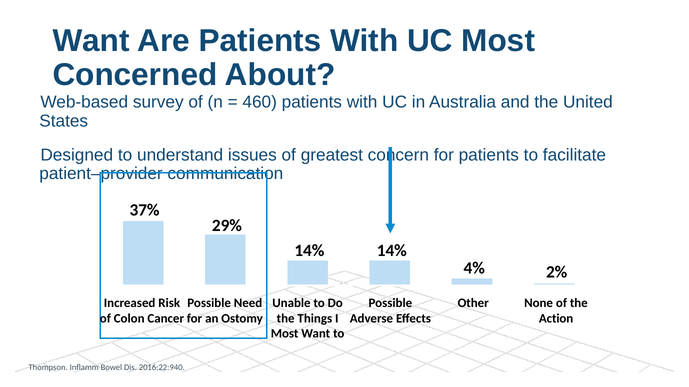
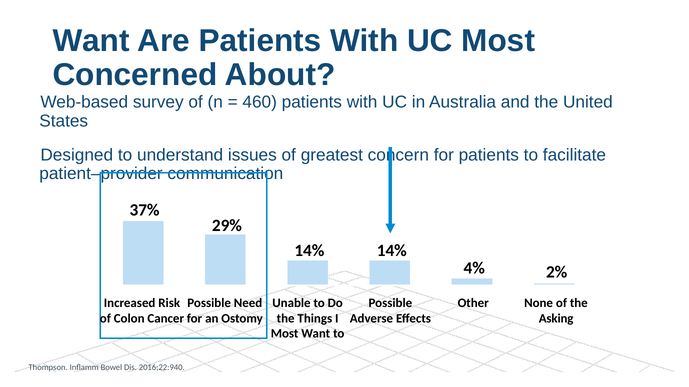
Action: Action -> Asking
